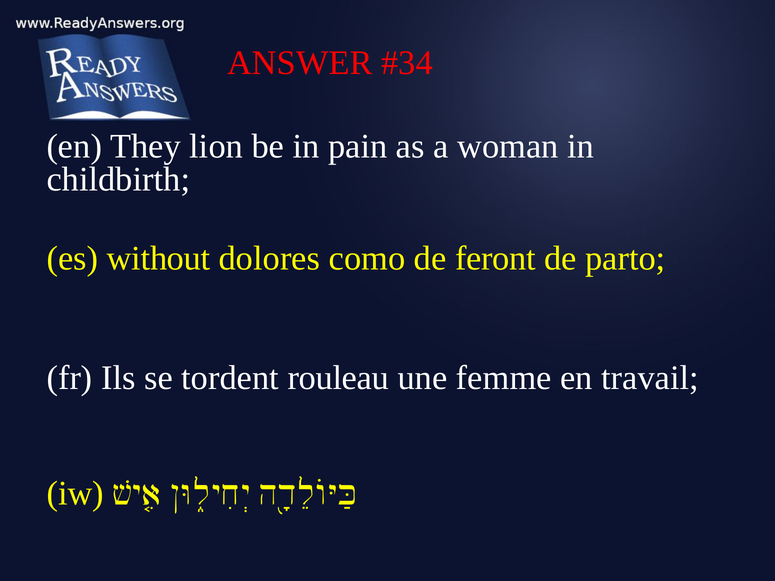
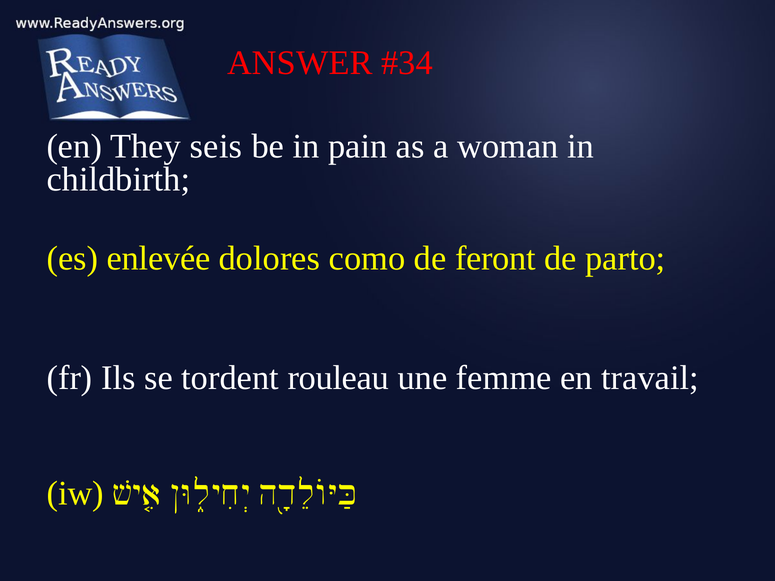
lion: lion -> seis
without: without -> enlevée
